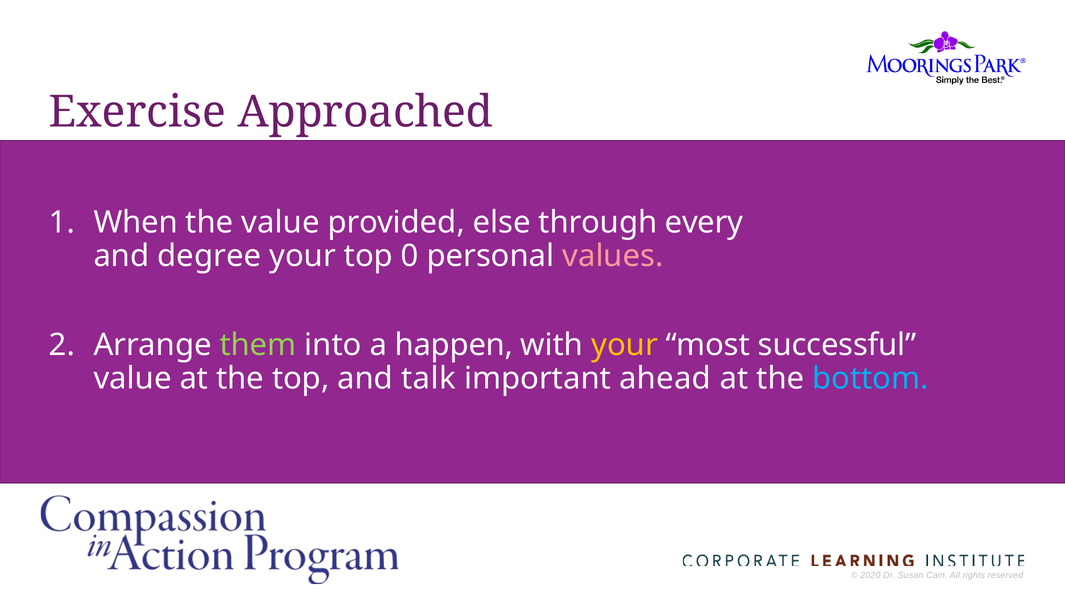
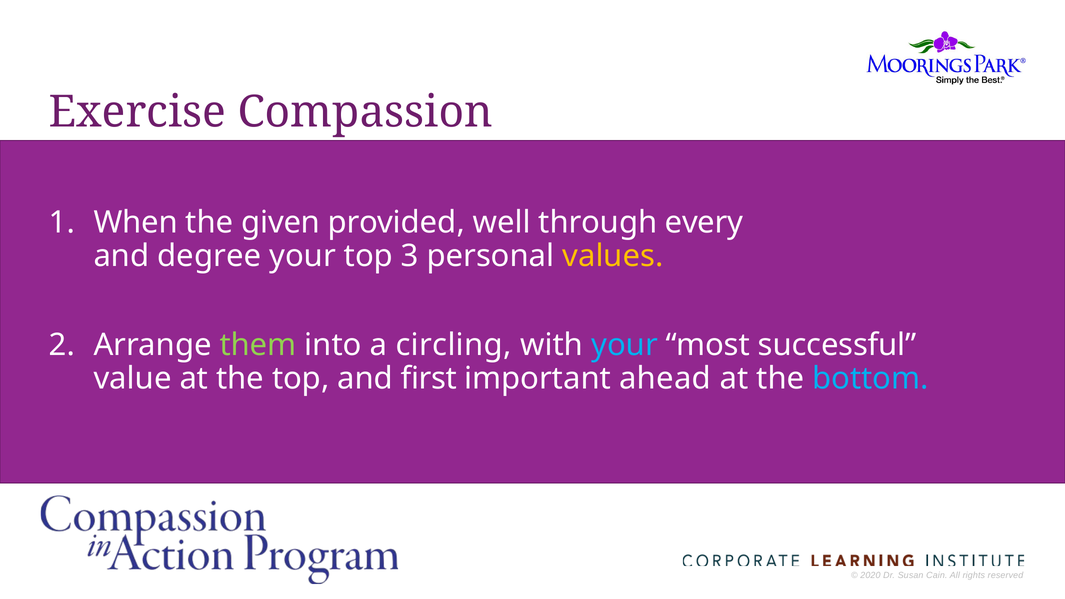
Approached: Approached -> Compassion
the value: value -> given
else: else -> well
0: 0 -> 3
values colour: pink -> yellow
happen: happen -> circling
your at (625, 345) colour: yellow -> light blue
talk: talk -> first
